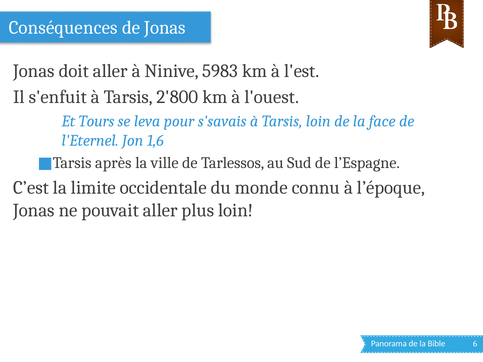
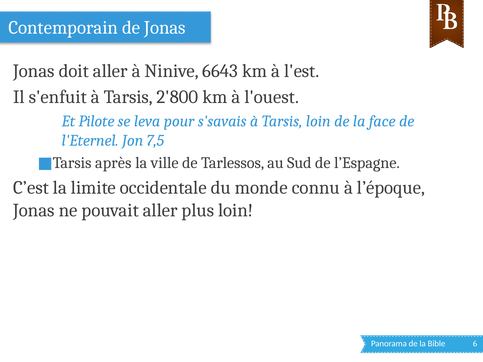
Conséquences: Conséquences -> Contemporain
5983: 5983 -> 6643
Tours: Tours -> Pilote
1,6: 1,6 -> 7,5
